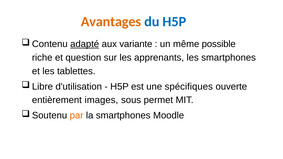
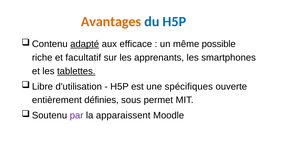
variante: variante -> efficace
question: question -> facultatif
tablettes underline: none -> present
images: images -> définies
par colour: orange -> purple
la smartphones: smartphones -> apparaissent
